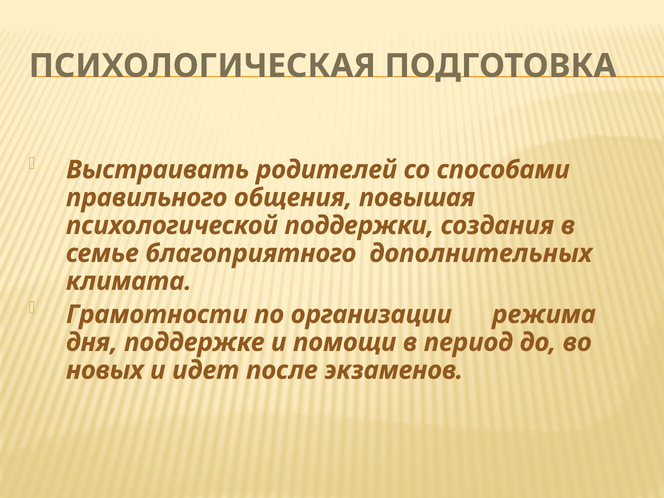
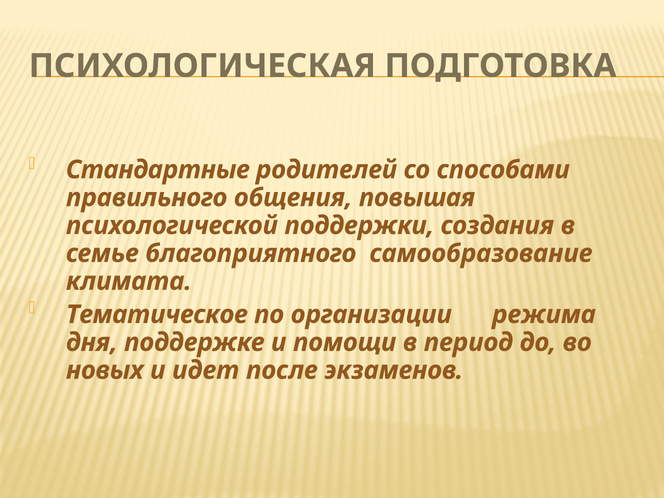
Выстраивать: Выстраивать -> Стандартные
дополнительных: дополнительных -> самообразование
Грамотности: Грамотности -> Тематическое
